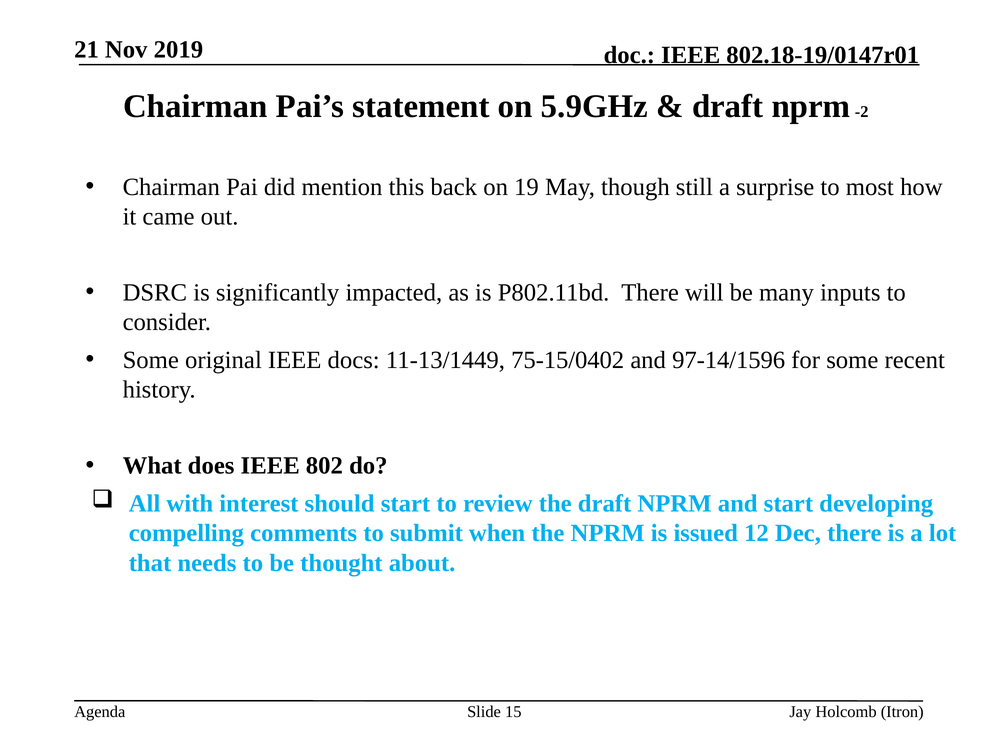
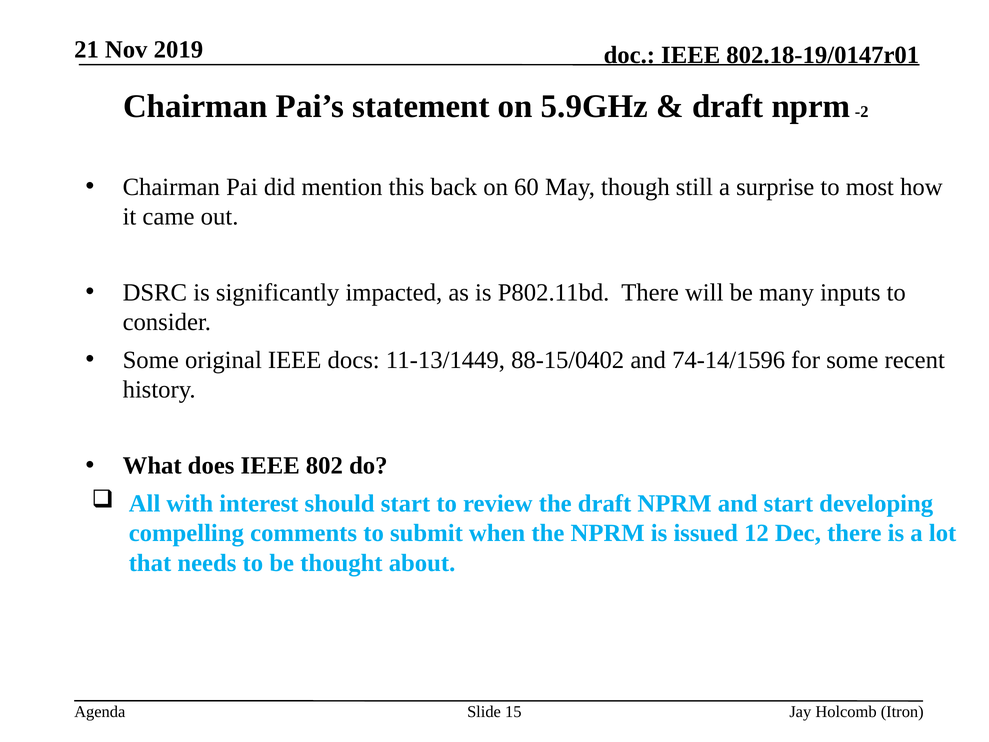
19: 19 -> 60
75-15/0402: 75-15/0402 -> 88-15/0402
97-14/1596: 97-14/1596 -> 74-14/1596
